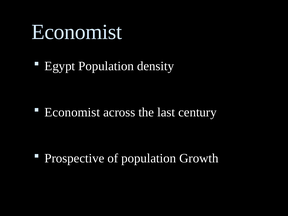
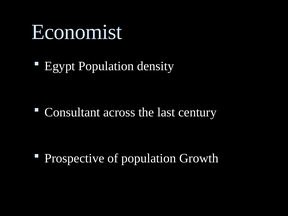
Economist at (72, 112): Economist -> Consultant
